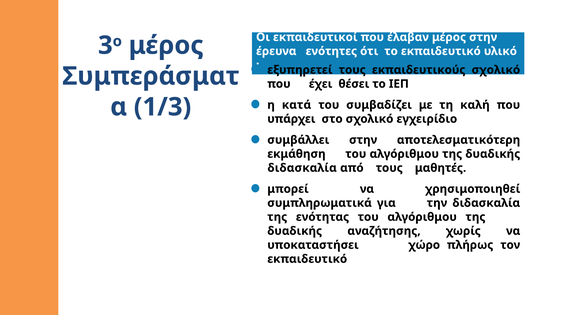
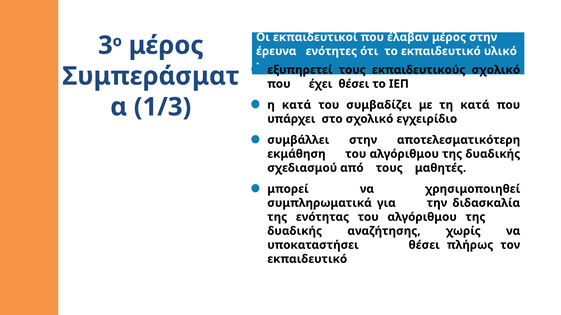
τη καλή: καλή -> κατά
διδασκαλία at (302, 168): διδασκαλία -> σχεδιασμού
υποκαταστήσει χώρο: χώρο -> θέσει
